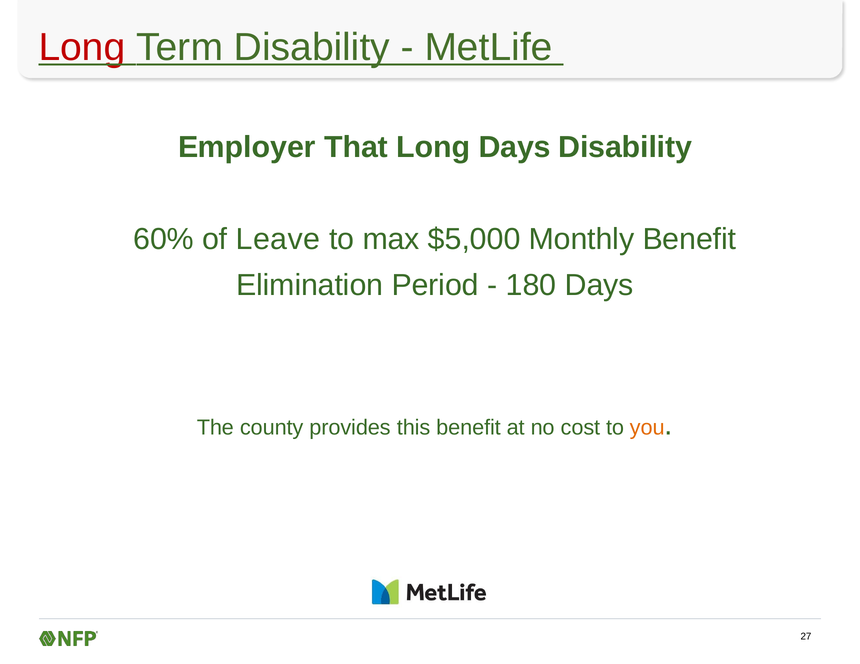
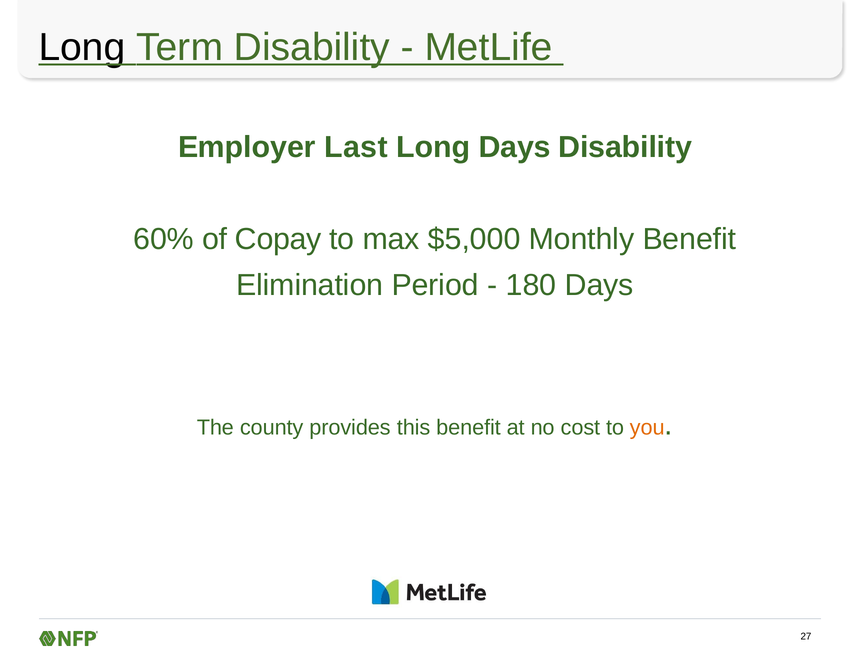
Long at (82, 47) colour: red -> black
That: That -> Last
Leave: Leave -> Copay
